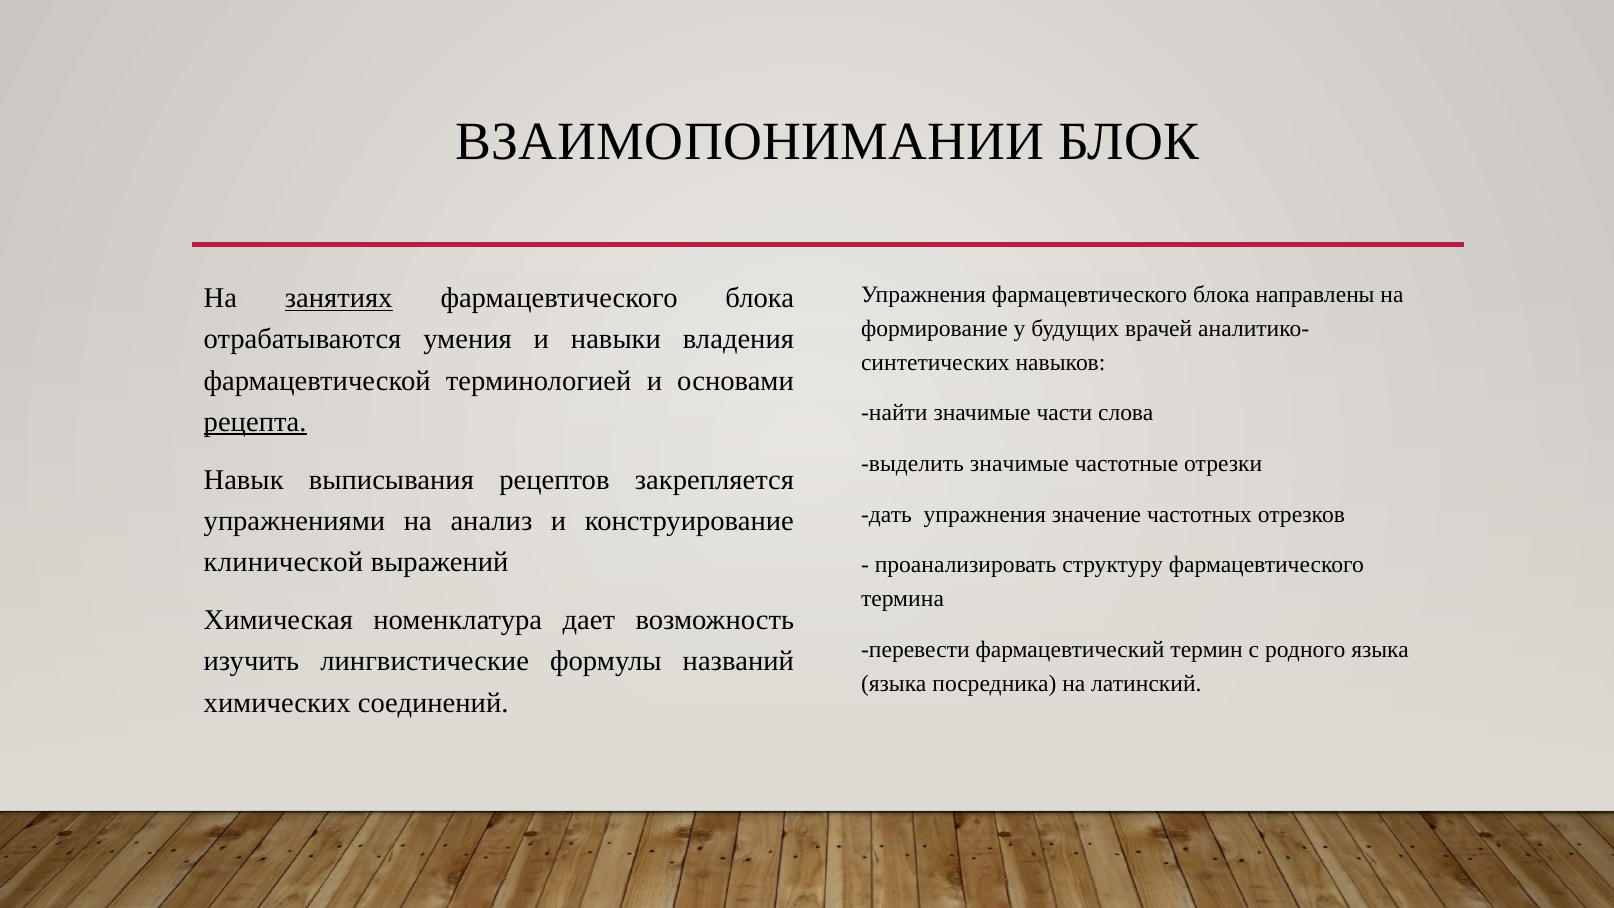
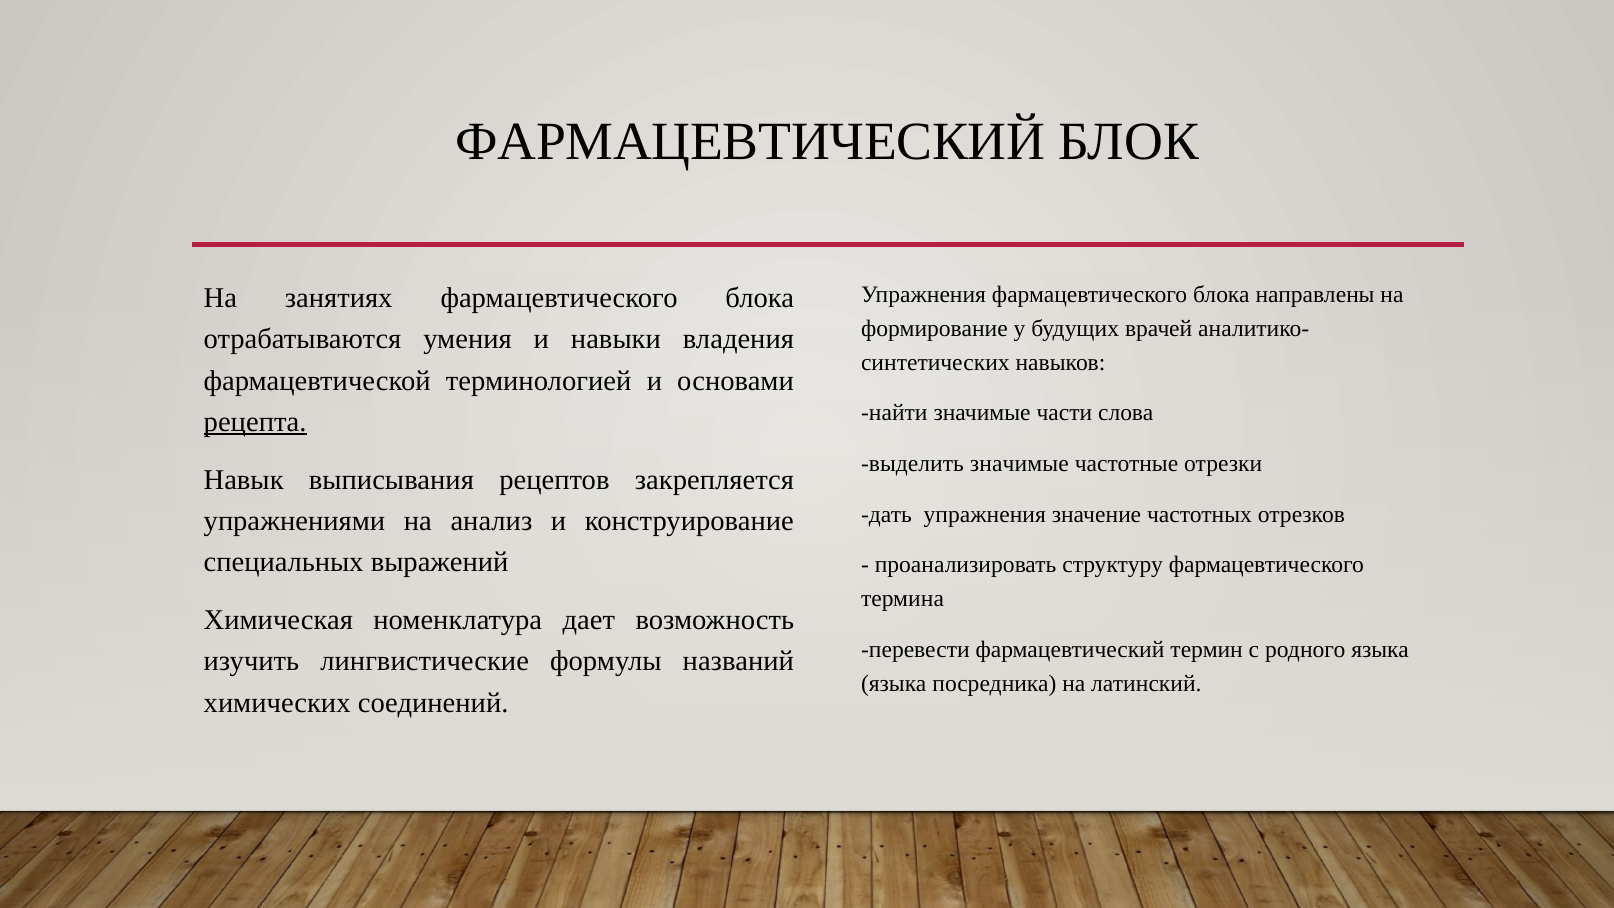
ВЗАИМОПОНИМАНИИ at (750, 141): ВЗАИМОПОНИМАНИИ -> ФАРМАЦЕВТИЧЕСКИЙ
занятиях underline: present -> none
клинической: клинической -> специальных
